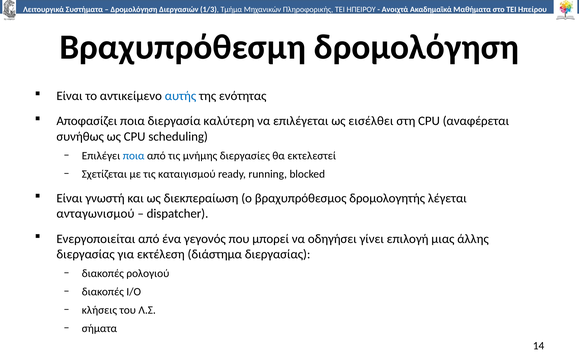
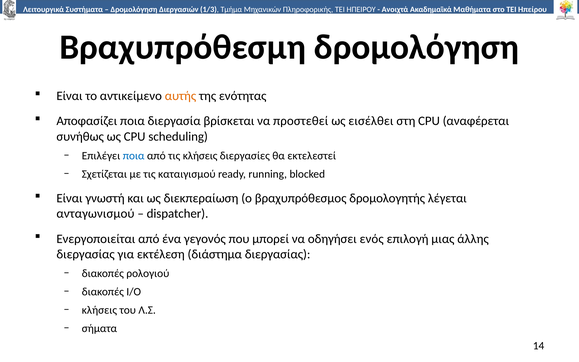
αυτής colour: blue -> orange
καλύτερη: καλύτερη -> βρίσκεται
επιλέγεται: επιλέγεται -> προστεθεί
τις μνήμης: μνήμης -> κλήσεις
γίνει: γίνει -> ενός
